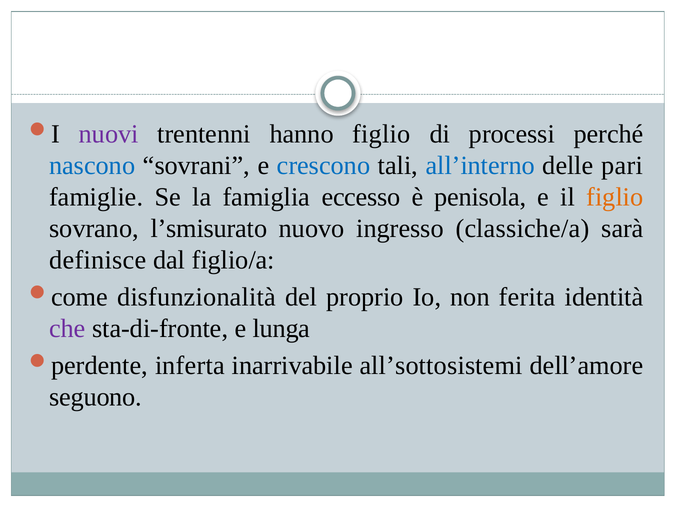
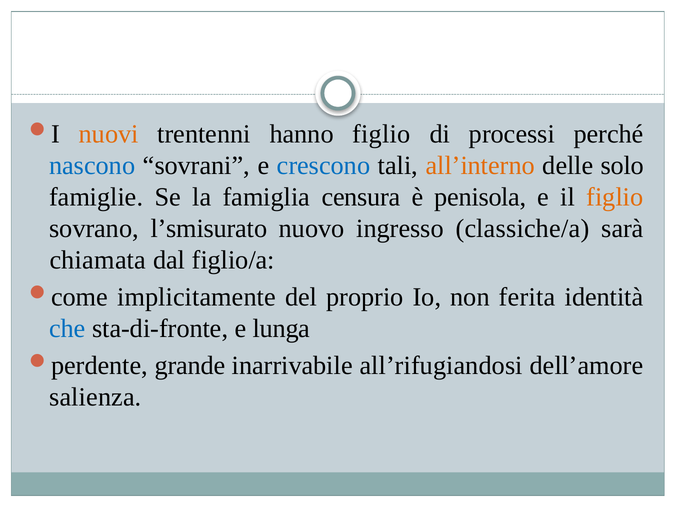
nuovi colour: purple -> orange
all’interno colour: blue -> orange
pari: pari -> solo
eccesso: eccesso -> censura
definisce: definisce -> chiamata
disfunzionalità: disfunzionalità -> implicitamente
che colour: purple -> blue
inferta: inferta -> grande
all’sottosistemi: all’sottosistemi -> all’rifugiandosi
seguono: seguono -> salienza
